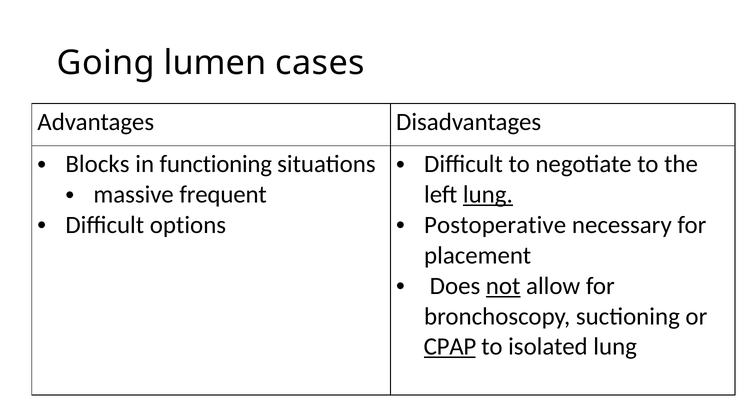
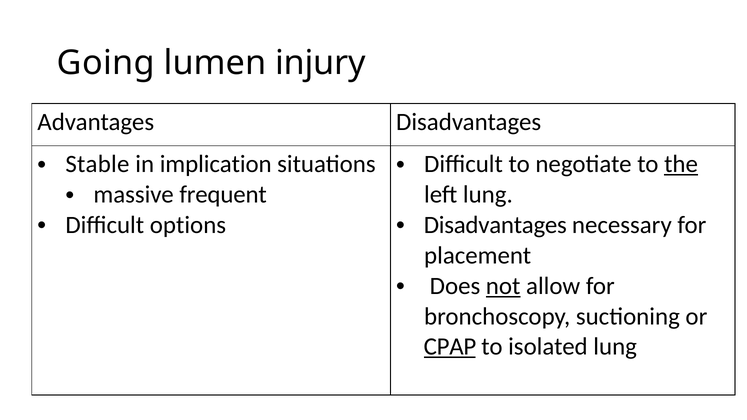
cases: cases -> injury
Blocks: Blocks -> Stable
functioning: functioning -> implication
the underline: none -> present
lung at (488, 195) underline: present -> none
Postoperative at (495, 225): Postoperative -> Disadvantages
